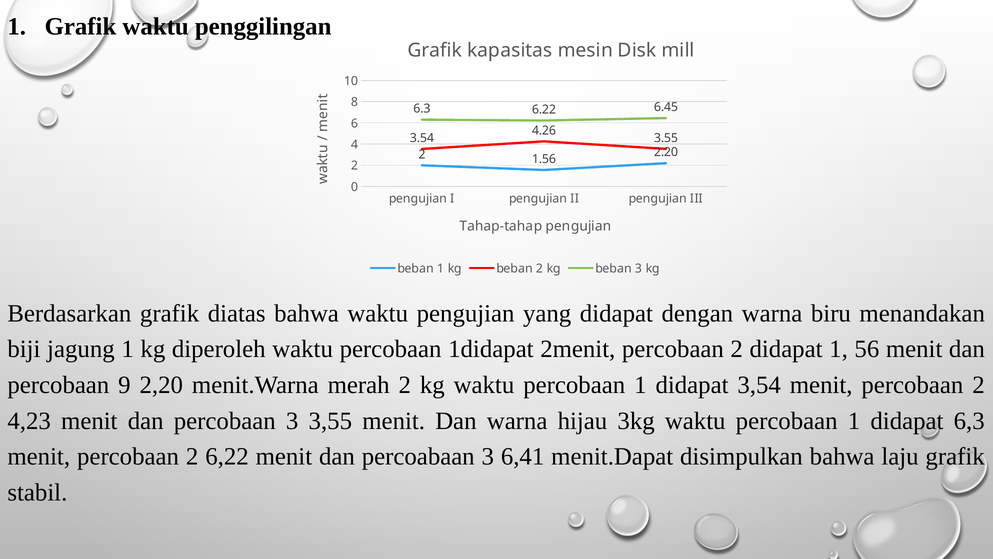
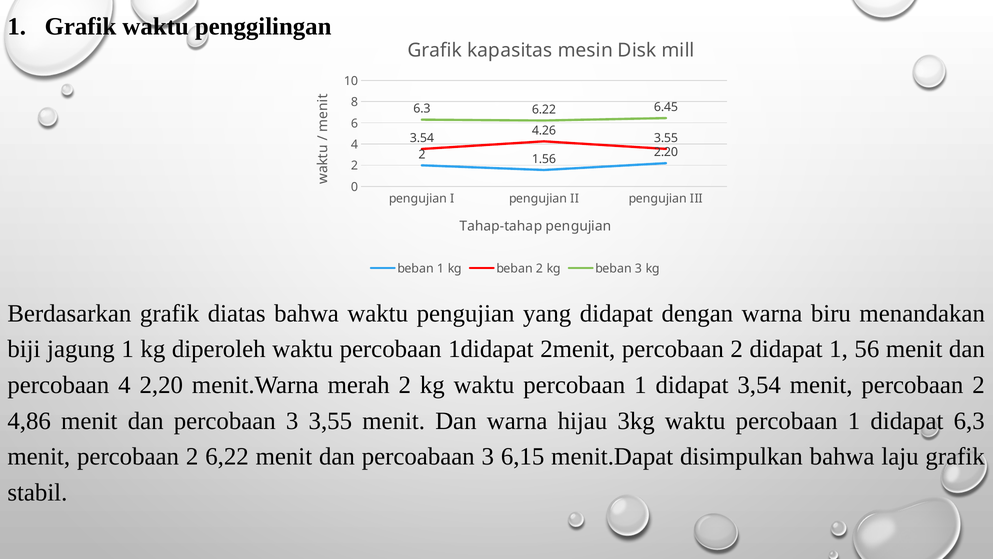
percobaan 9: 9 -> 4
4,23: 4,23 -> 4,86
6,41: 6,41 -> 6,15
